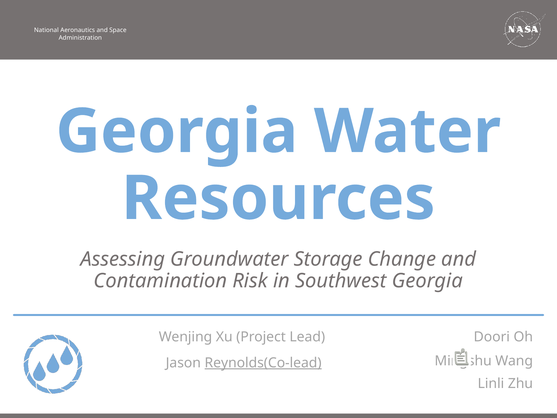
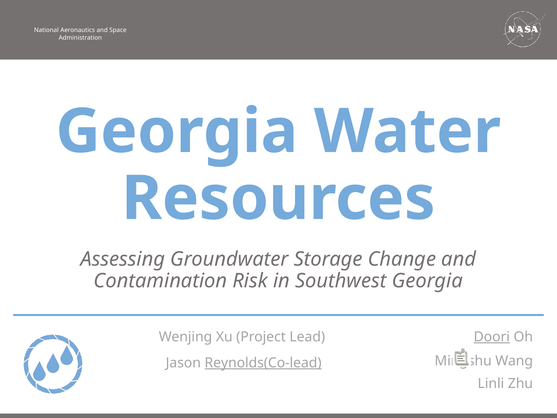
Doori underline: none -> present
